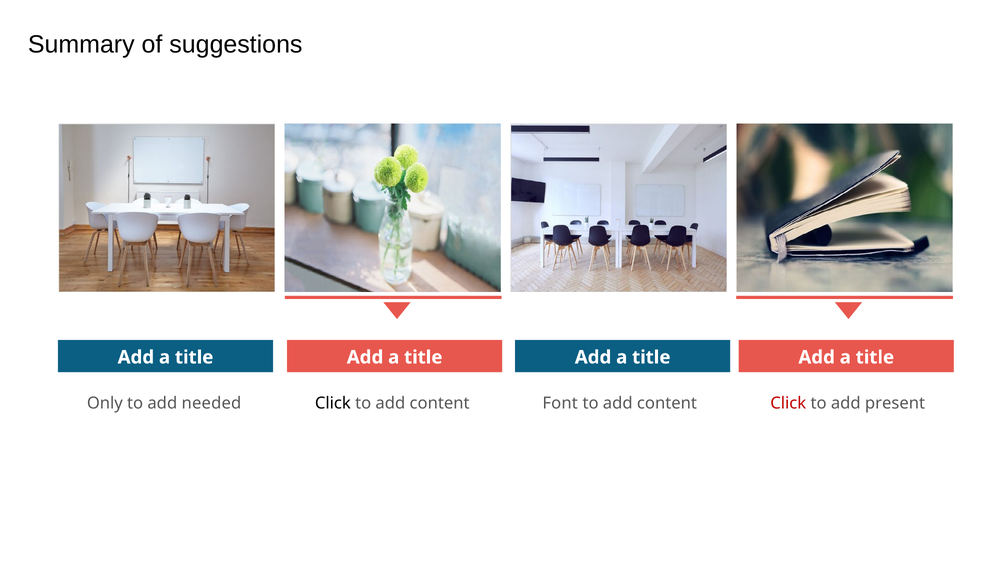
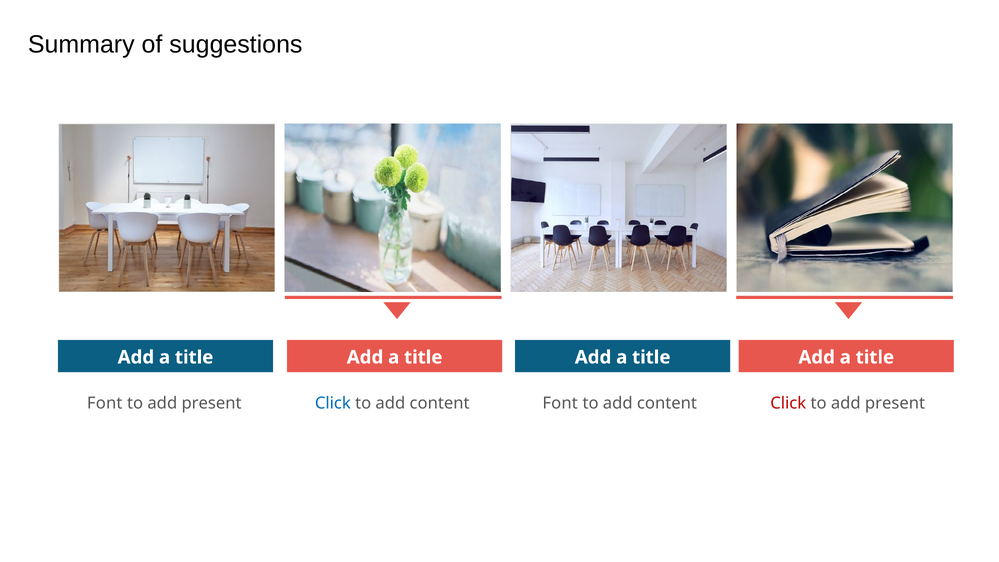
Only at (105, 403): Only -> Font
needed at (211, 403): needed -> present
Click at (333, 403) colour: black -> blue
